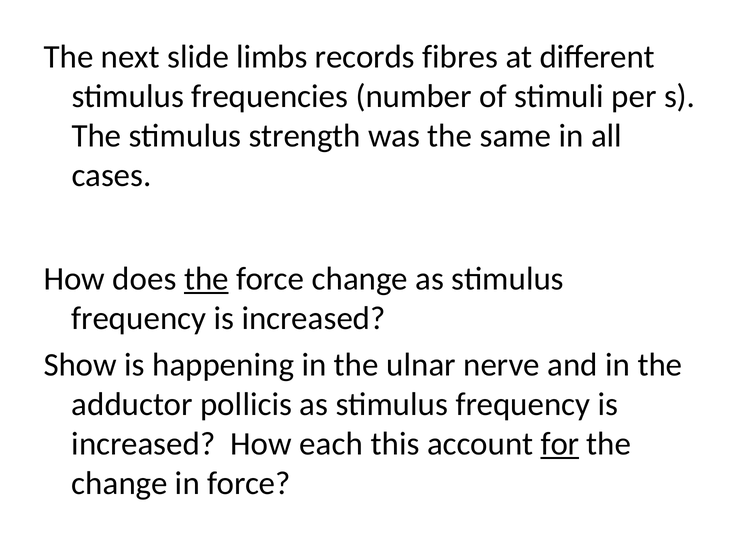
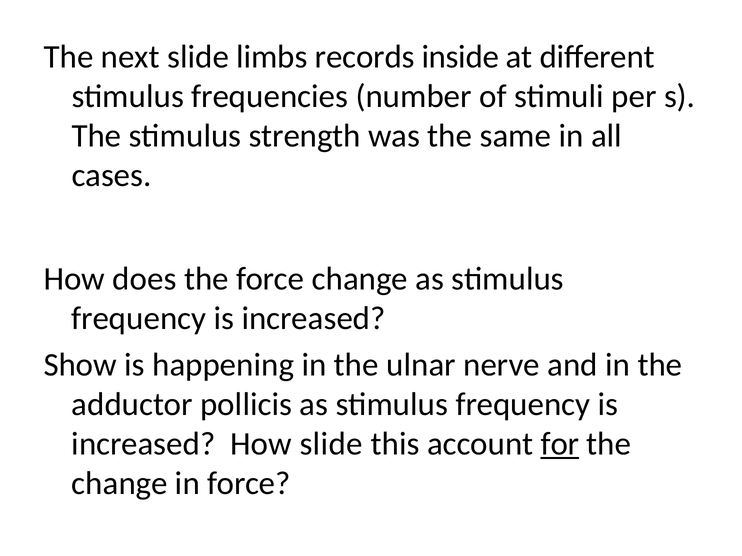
fibres: fibres -> inside
the at (206, 279) underline: present -> none
How each: each -> slide
